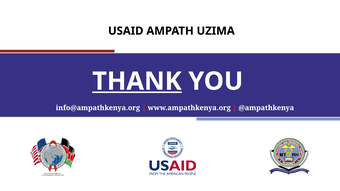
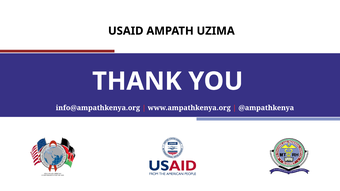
THANK underline: present -> none
